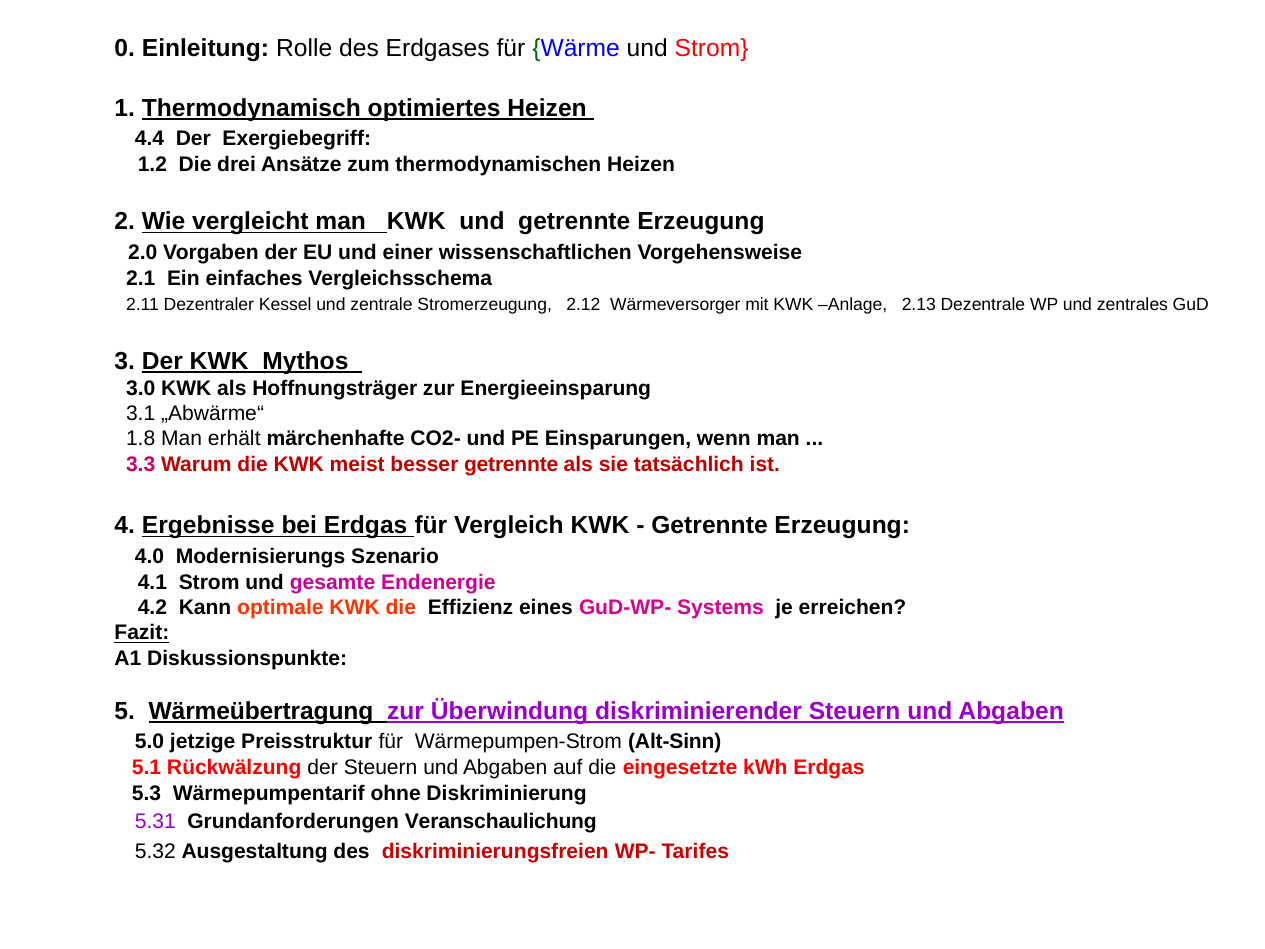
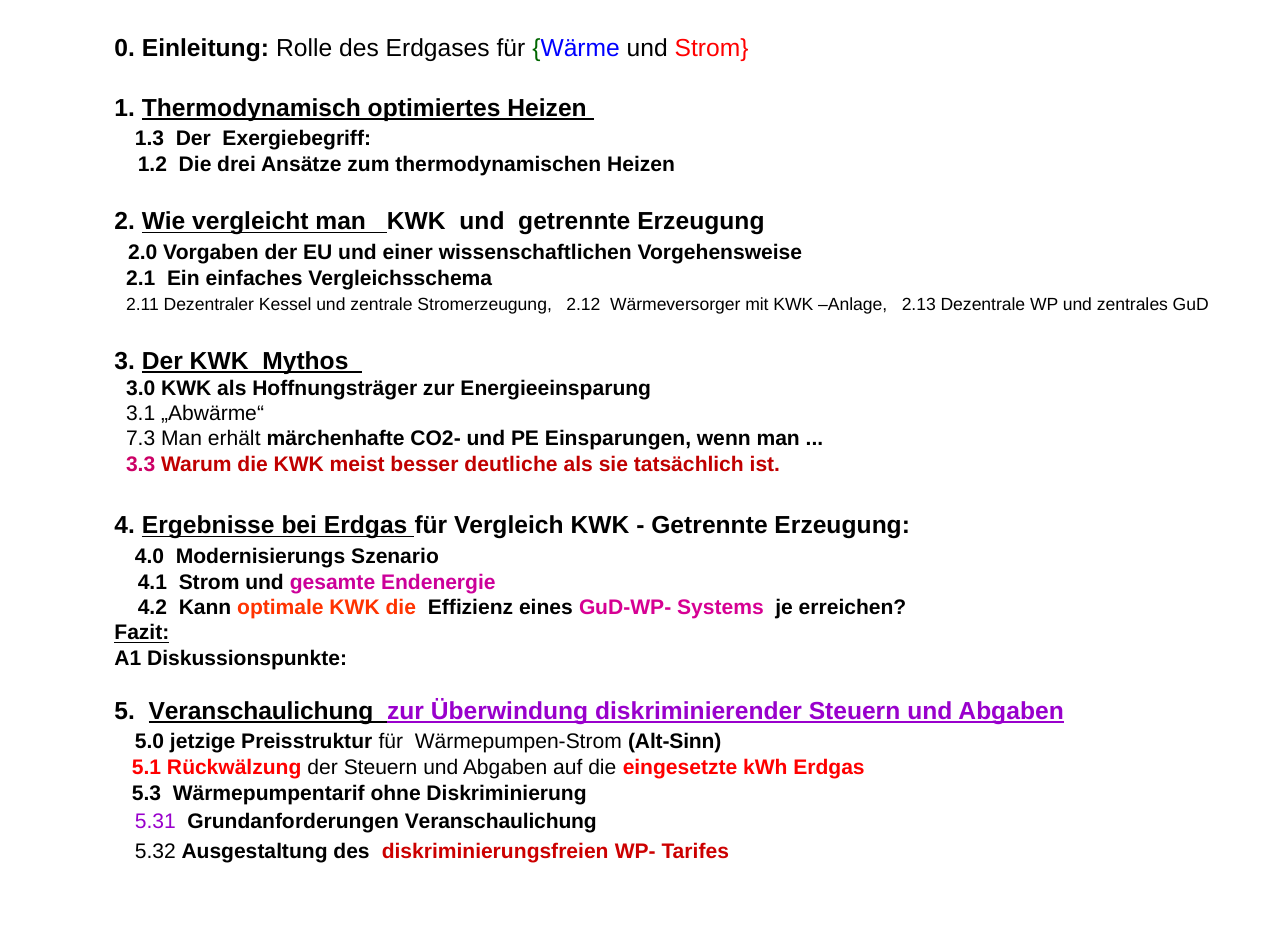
4.4: 4.4 -> 1.3
1.8: 1.8 -> 7.3
besser getrennte: getrennte -> deutliche
5 Wärmeübertragung: Wärmeübertragung -> Veranschaulichung
